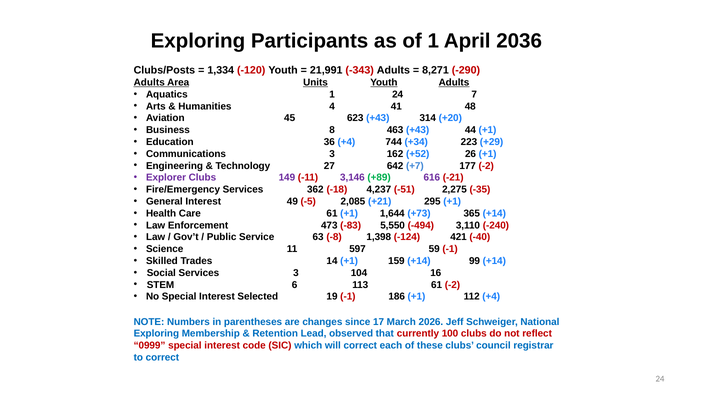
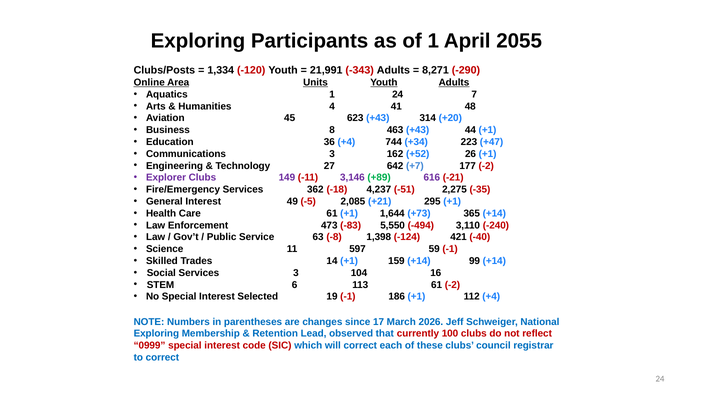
2036: 2036 -> 2055
Adults at (149, 82): Adults -> Online
+29: +29 -> +47
